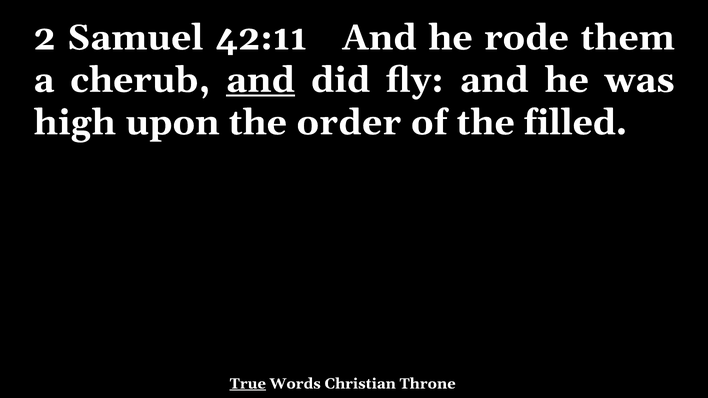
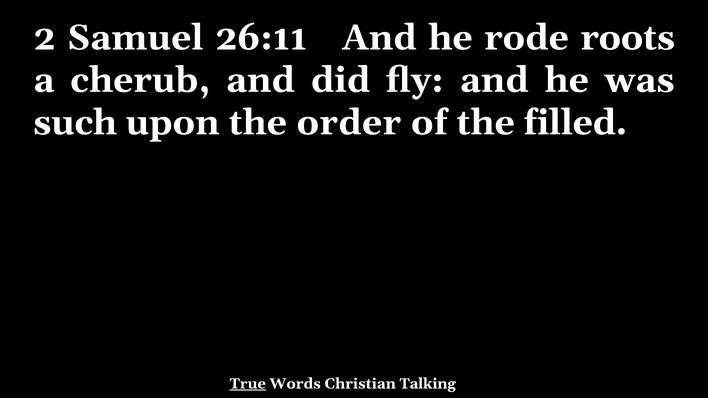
42:11: 42:11 -> 26:11
them: them -> roots
and at (260, 80) underline: present -> none
high: high -> such
Throne: Throne -> Talking
